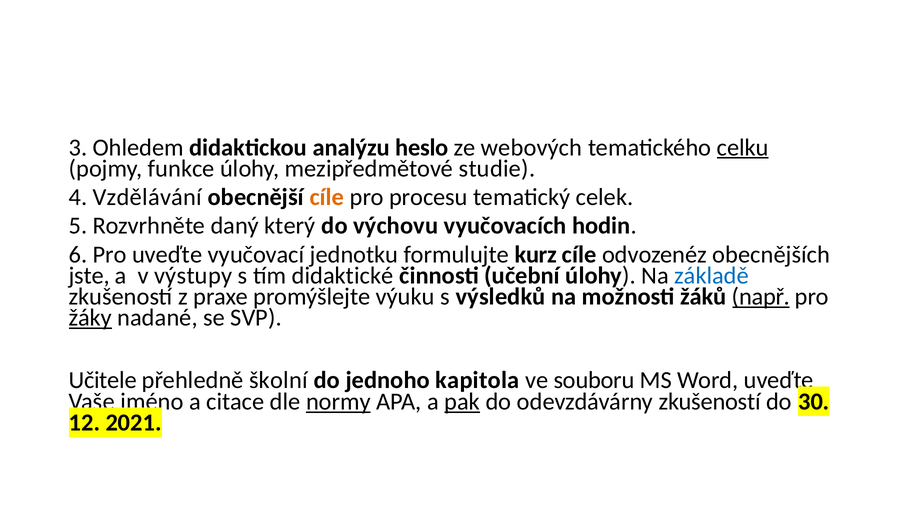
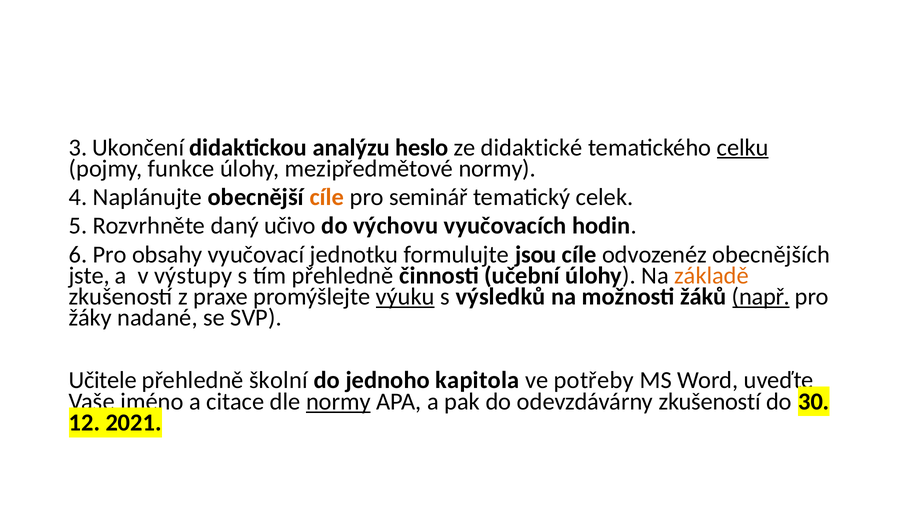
Ohledem: Ohledem -> Ukončení
webových: webových -> didaktické
mezipředmětové studie: studie -> normy
Vzdělávání: Vzdělávání -> Naplánujte
procesu: procesu -> seminář
který: který -> učivo
Pro uveďte: uveďte -> obsahy
kurz: kurz -> jsou
tím didaktické: didaktické -> přehledně
základě colour: blue -> orange
výuku underline: none -> present
žáky underline: present -> none
souboru: souboru -> potřeby
pak underline: present -> none
